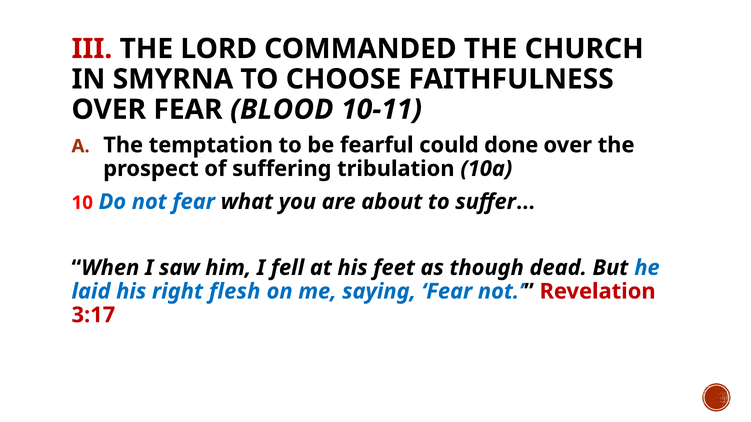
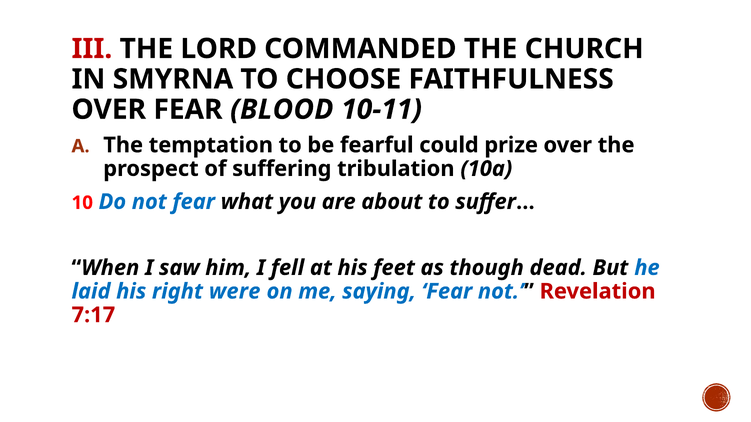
done: done -> prize
flesh: flesh -> were
3:17: 3:17 -> 7:17
